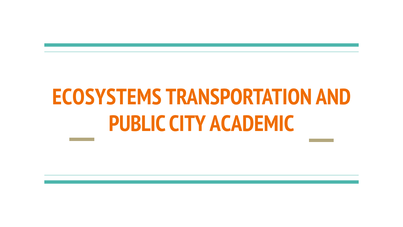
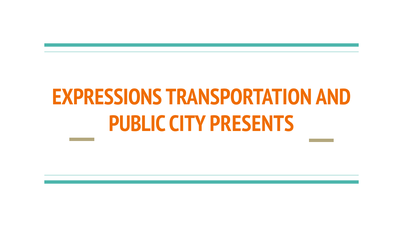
ECOSYSTEMS: ECOSYSTEMS -> EXPRESSIONS
ACADEMIC: ACADEMIC -> PRESENTS
